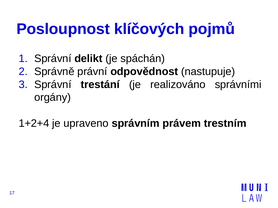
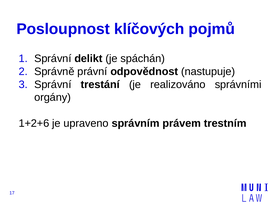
1+2+4: 1+2+4 -> 1+2+6
